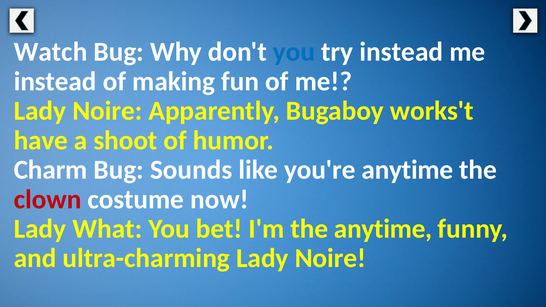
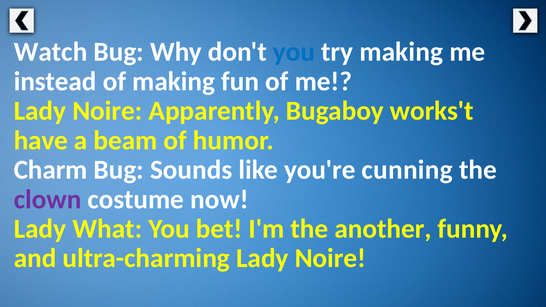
try instead: instead -> making
shoot: shoot -> beam
you're anytime: anytime -> cunning
clown colour: red -> purple
the anytime: anytime -> another
